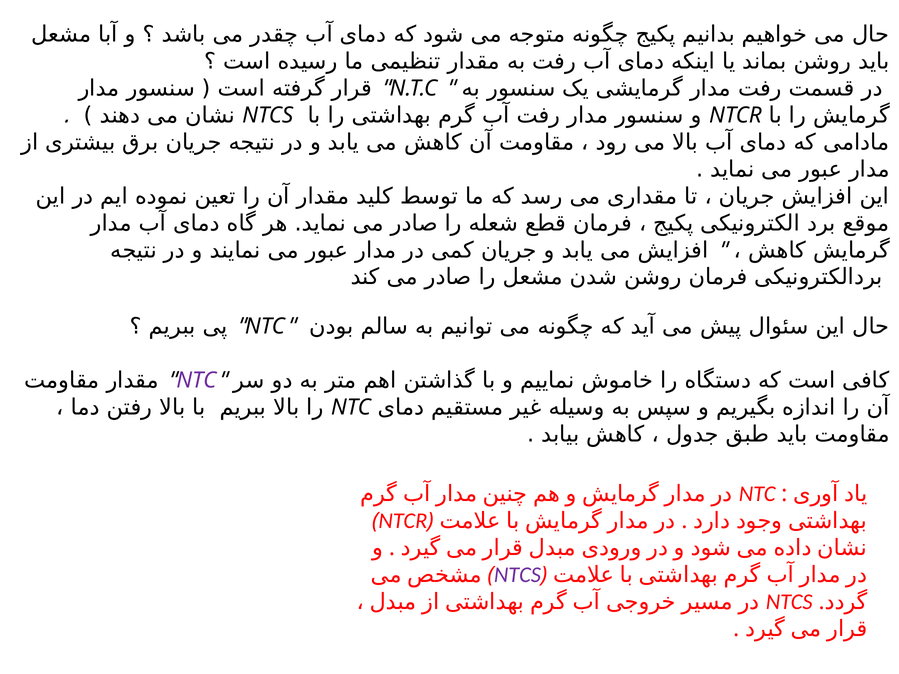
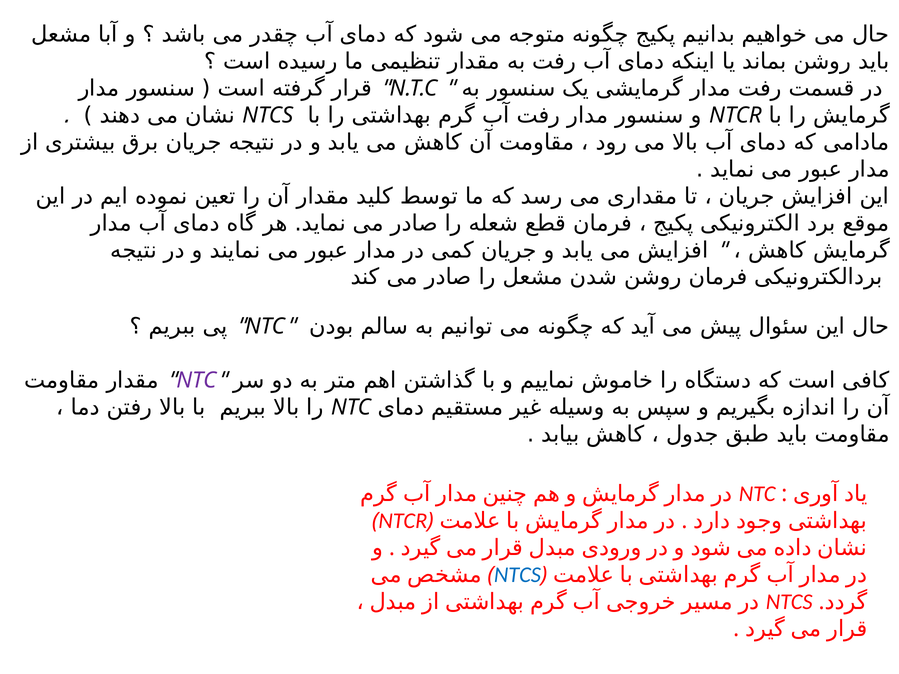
NTCS at (517, 575) colour: purple -> blue
